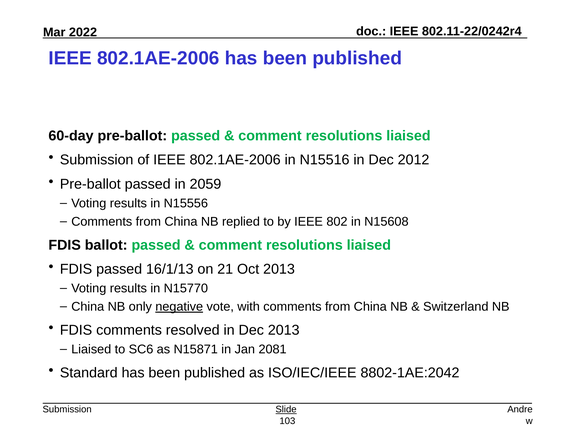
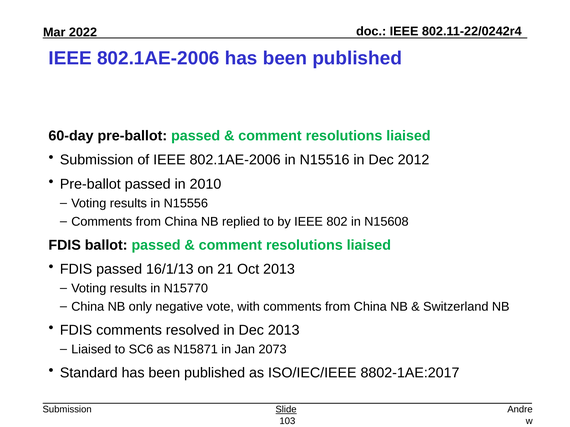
2059: 2059 -> 2010
negative underline: present -> none
2081: 2081 -> 2073
8802-1AE:2042: 8802-1AE:2042 -> 8802-1AE:2017
